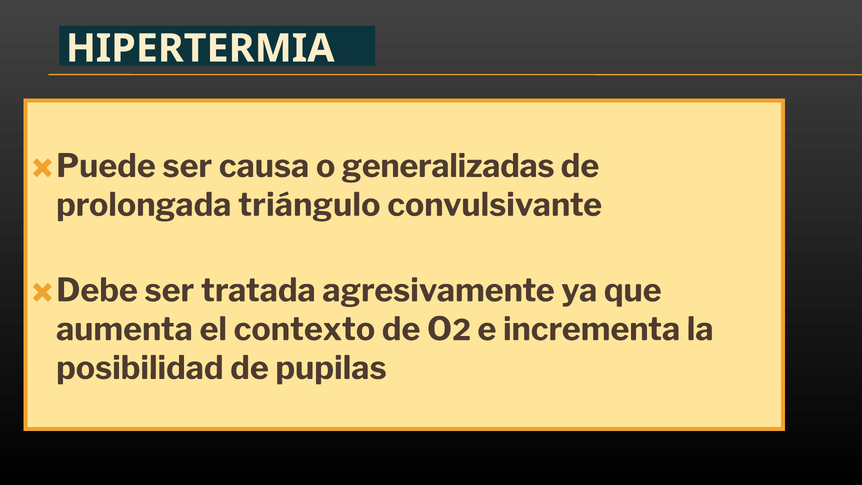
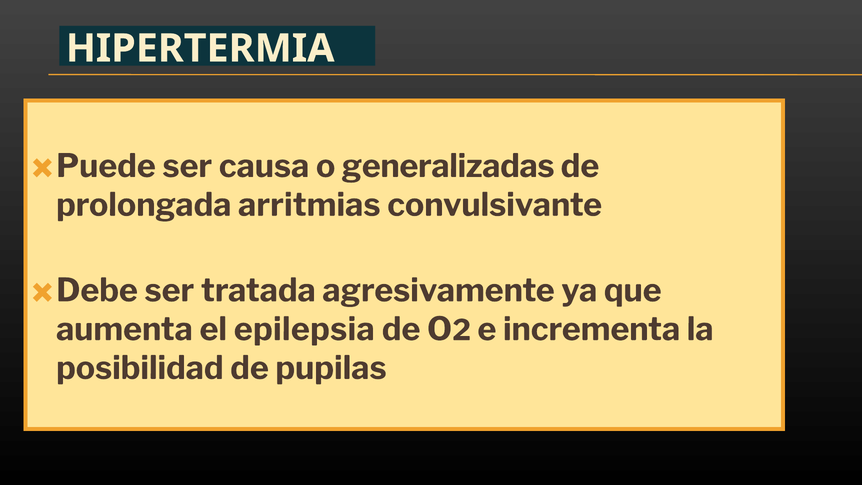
triángulo: triángulo -> arritmias
contexto: contexto -> epilepsia
